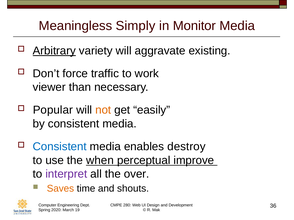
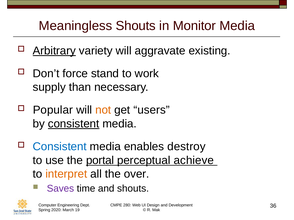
Meaningless Simply: Simply -> Shouts
traffic: traffic -> stand
viewer: viewer -> supply
easily: easily -> users
consistent at (74, 124) underline: none -> present
when: when -> portal
improve: improve -> achieve
interpret colour: purple -> orange
Saves colour: orange -> purple
